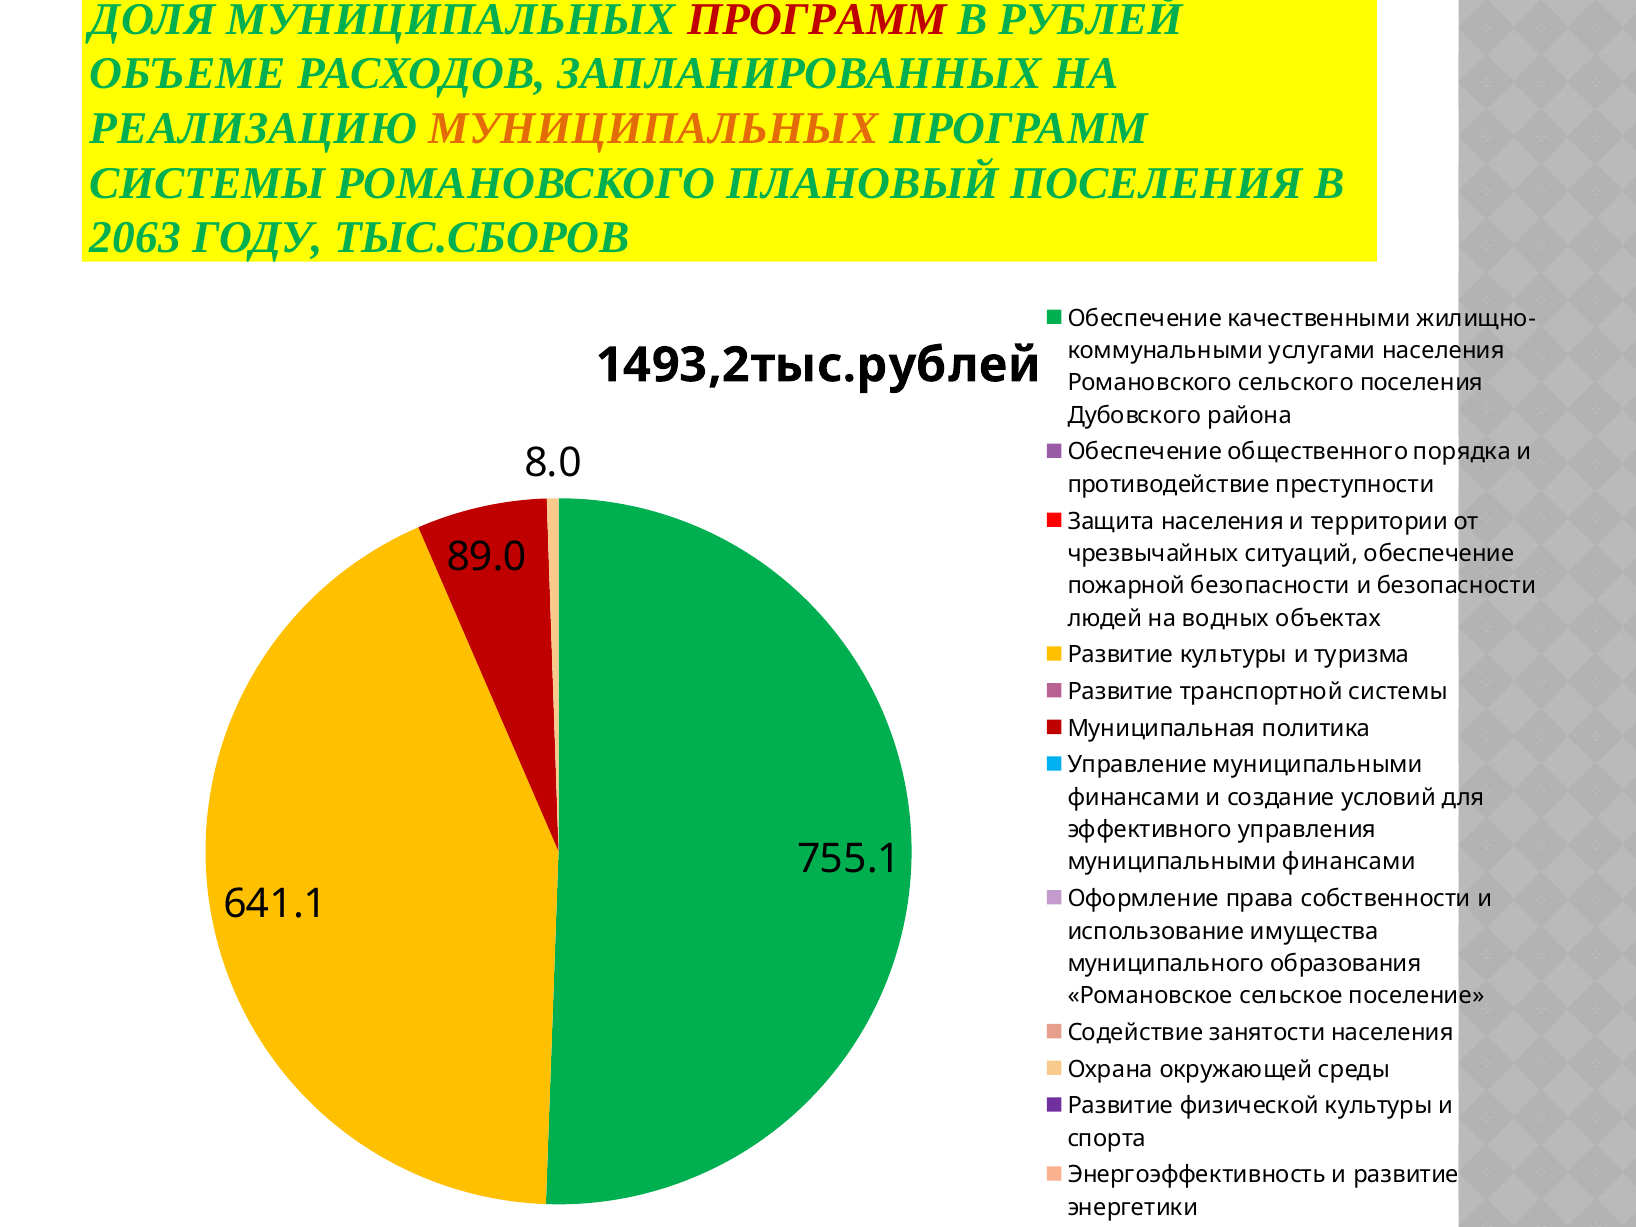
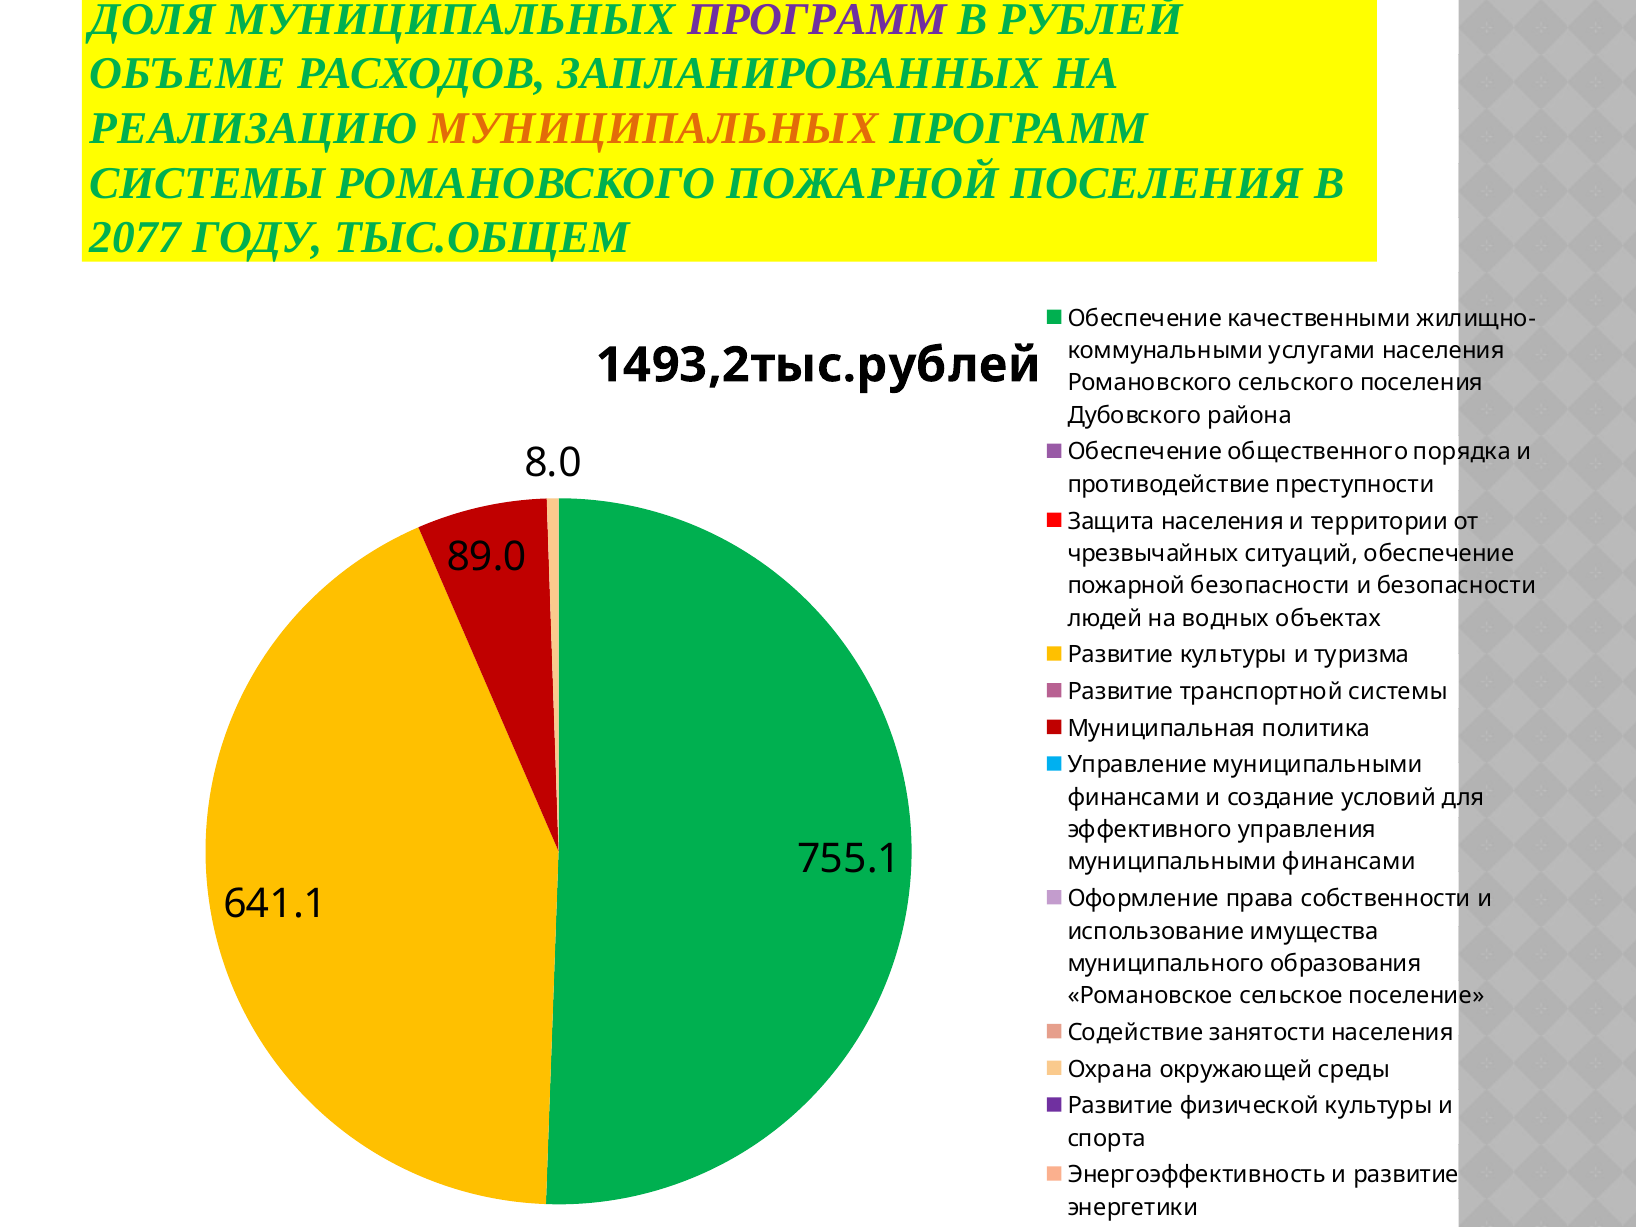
ПРОГРАММ at (817, 19) colour: red -> purple
РОМАНОВСКОГО ПЛАНОВЫЙ: ПЛАНОВЫЙ -> ПОЖАРНОЙ
2063: 2063 -> 2077
ТЫС.СБОРОВ: ТЫС.СБОРОВ -> ТЫС.ОБЩЕМ
